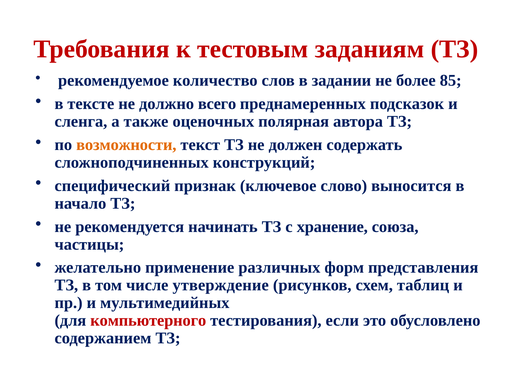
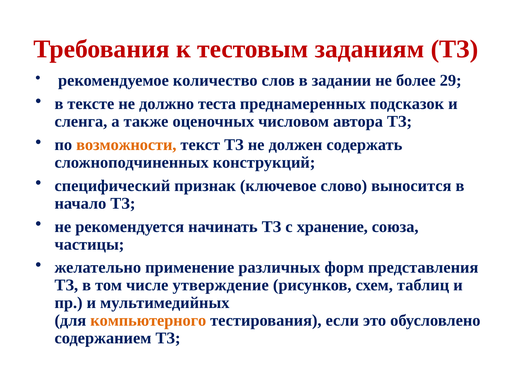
85: 85 -> 29
всего: всего -> теста
полярная: полярная -> числовом
компьютерного colour: red -> orange
